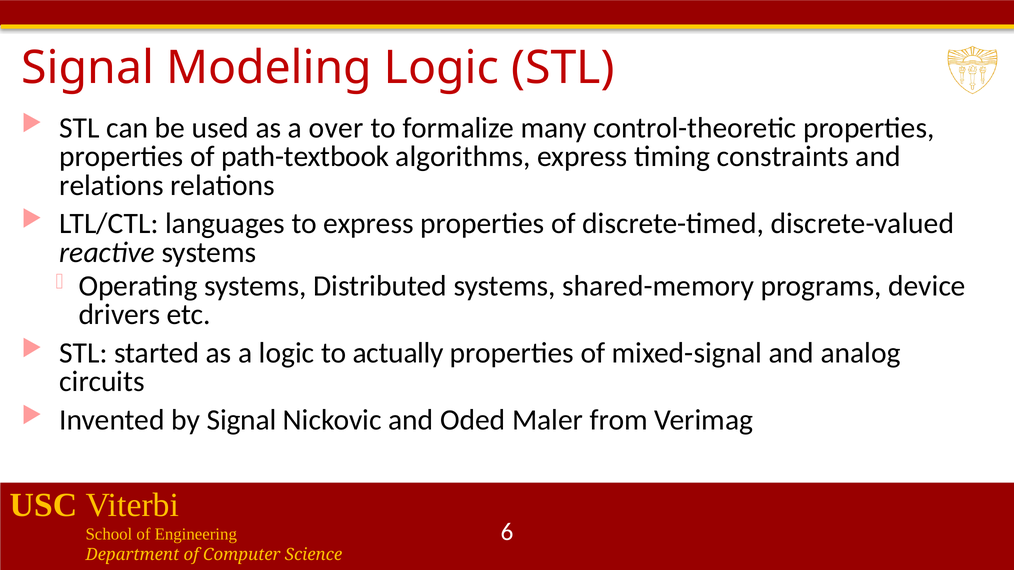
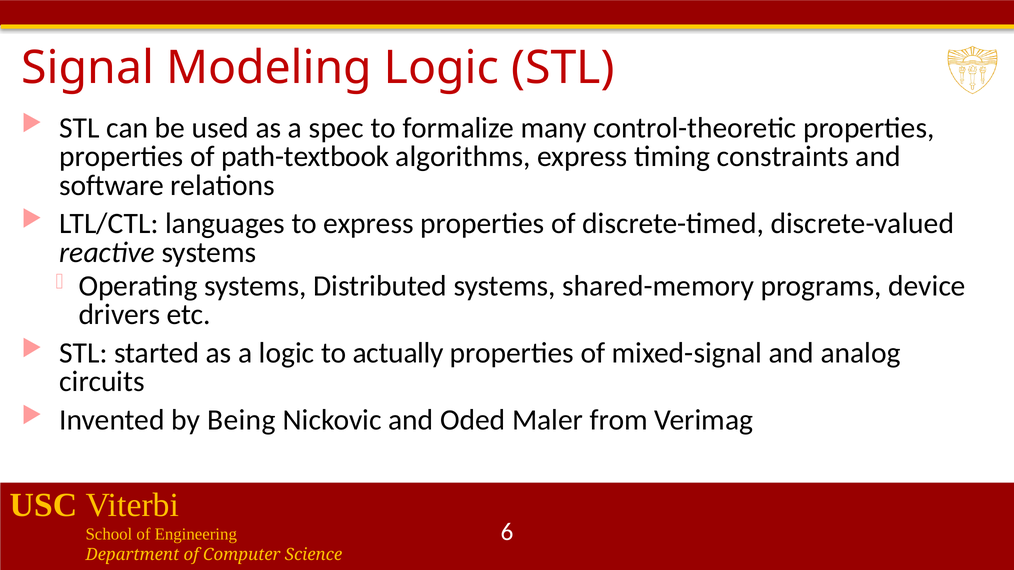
over: over -> spec
relations at (112, 185): relations -> software
by Signal: Signal -> Being
